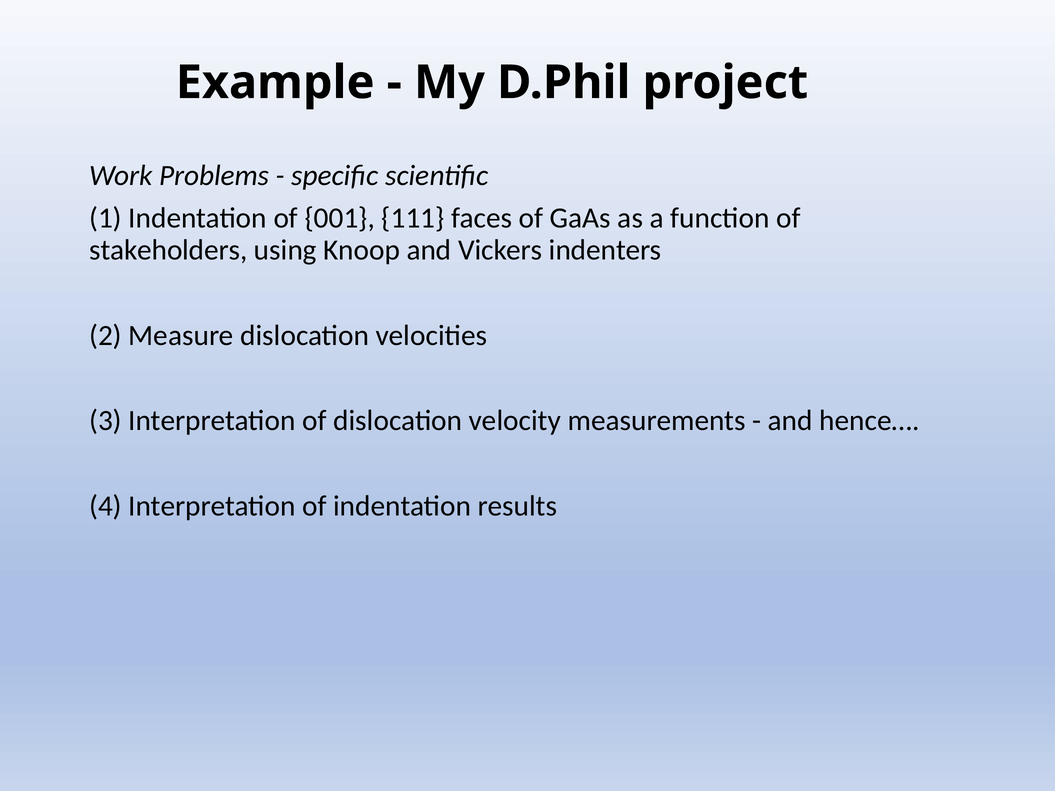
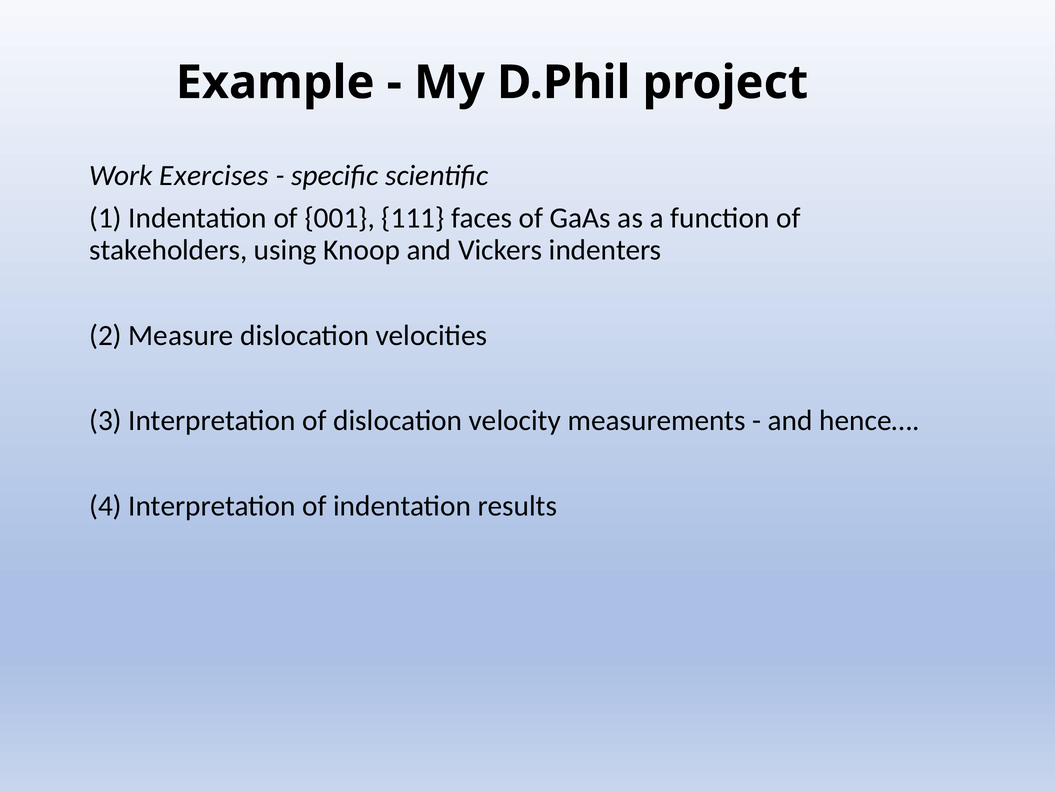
Problems: Problems -> Exercises
